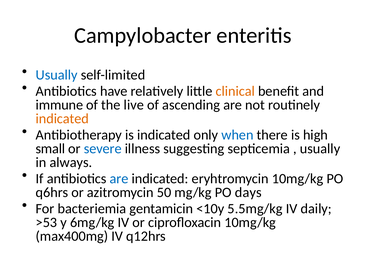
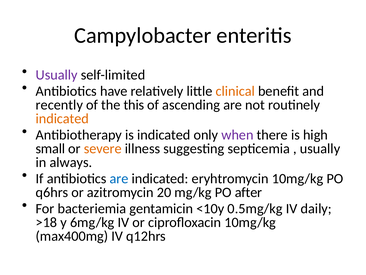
Usually at (57, 75) colour: blue -> purple
immune: immune -> recently
live: live -> this
when colour: blue -> purple
severe colour: blue -> orange
50: 50 -> 20
days: days -> after
5.5mg/kg: 5.5mg/kg -> 0.5mg/kg
>53: >53 -> >18
